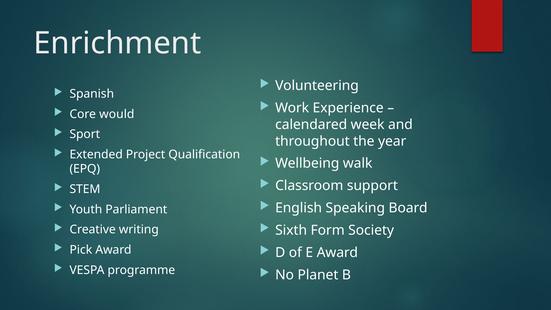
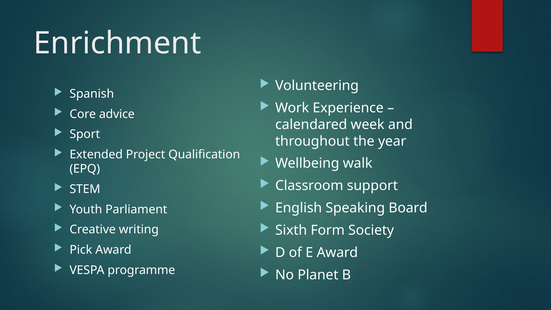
would: would -> advice
